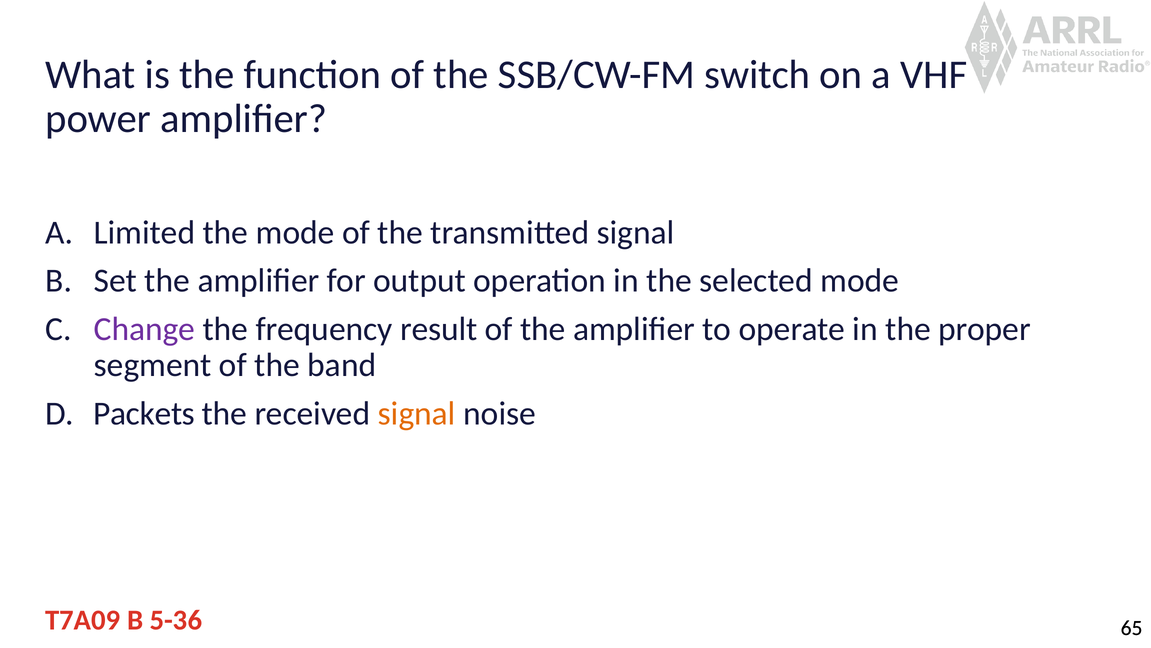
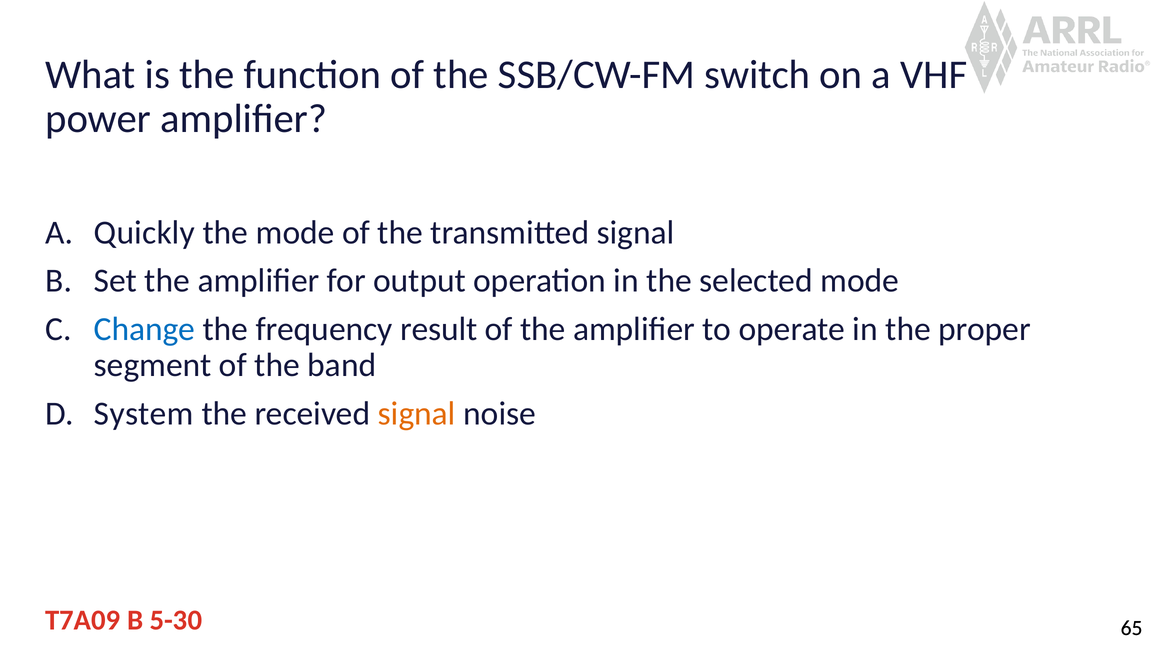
Limited: Limited -> Quickly
Change colour: purple -> blue
Packets: Packets -> System
5-36: 5-36 -> 5-30
